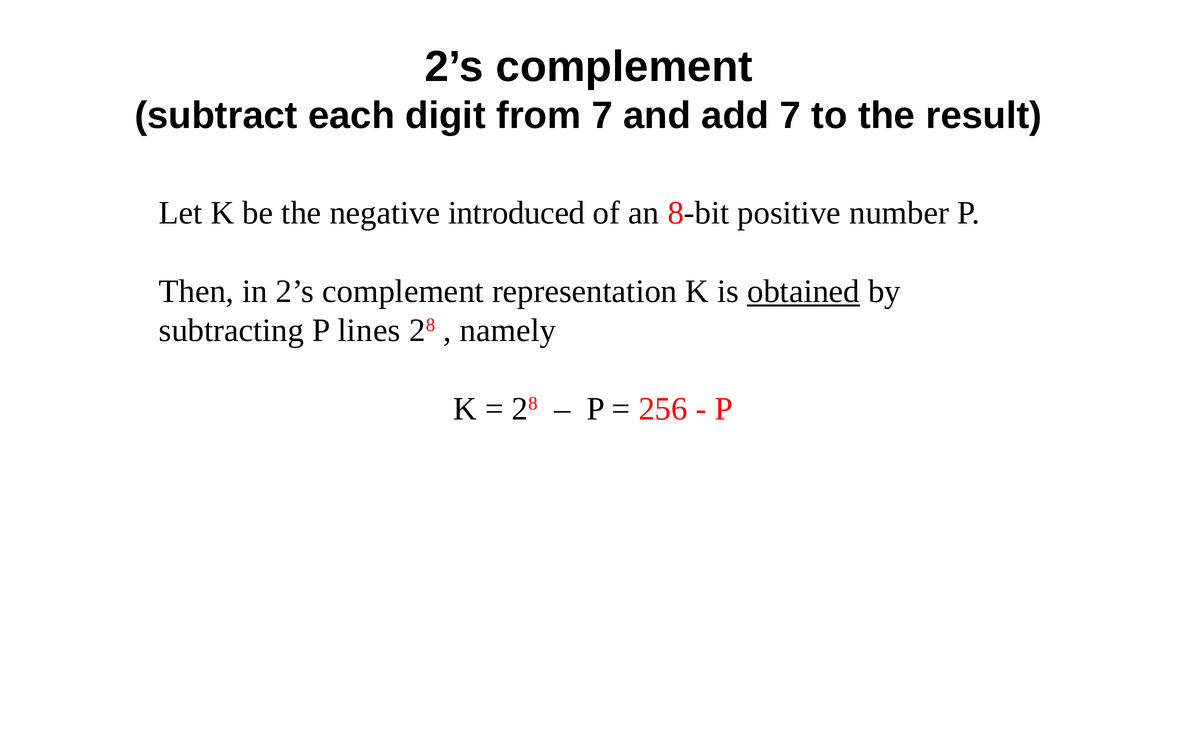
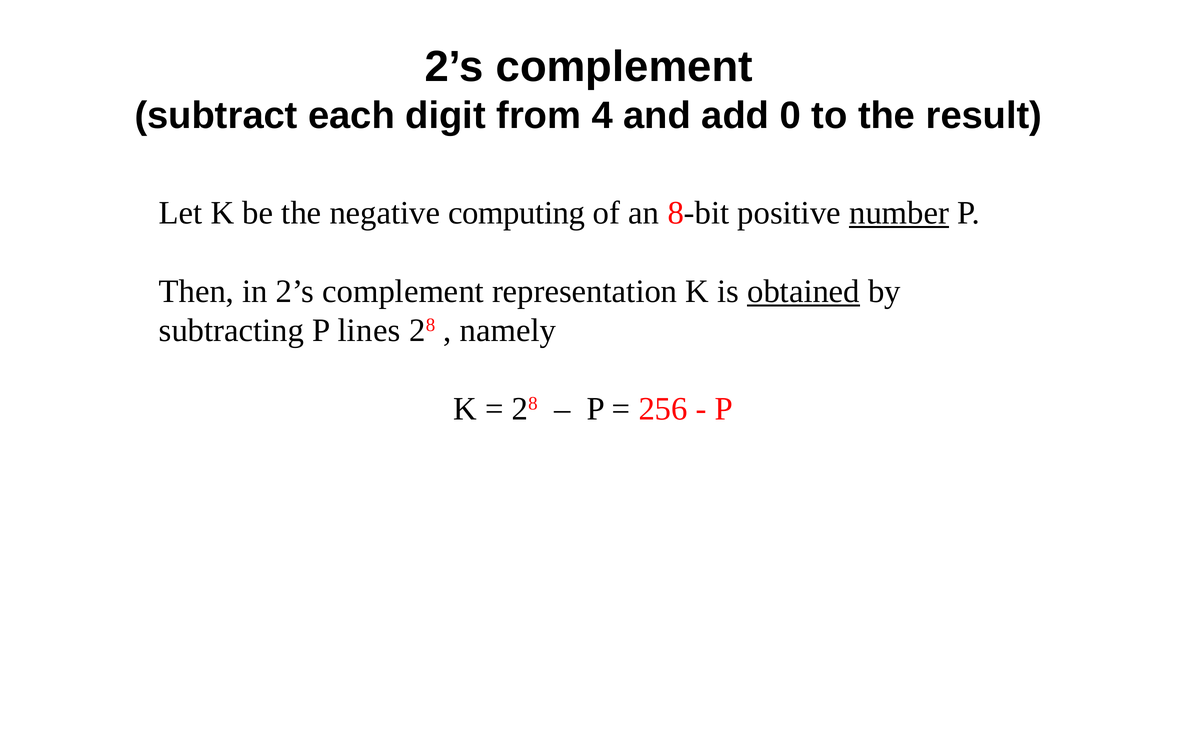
from 7: 7 -> 4
add 7: 7 -> 0
introduced: introduced -> computing
number underline: none -> present
